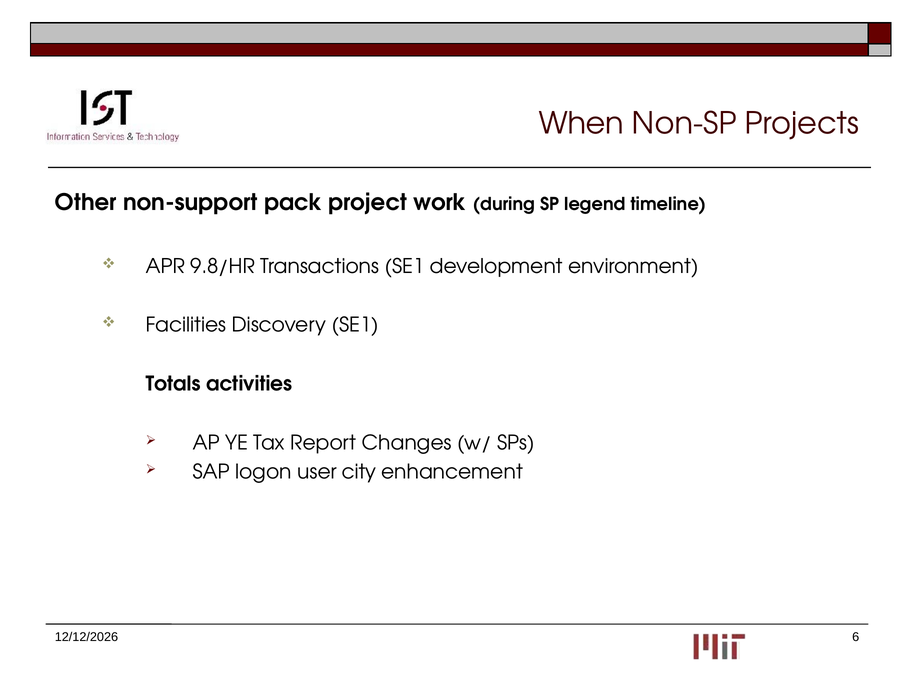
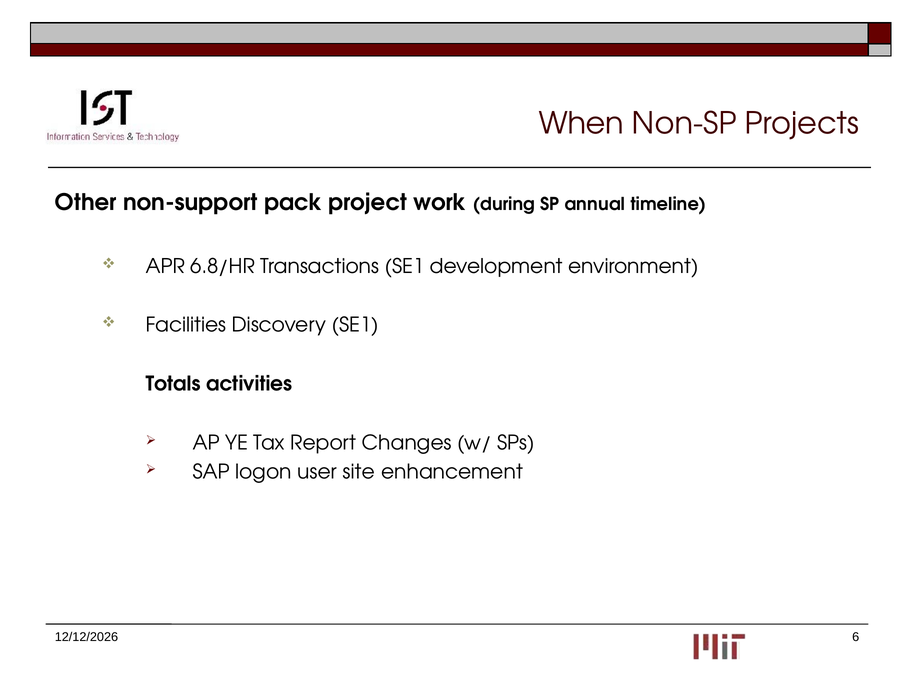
legend: legend -> annual
9.8/HR: 9.8/HR -> 6.8/HR
city: city -> site
